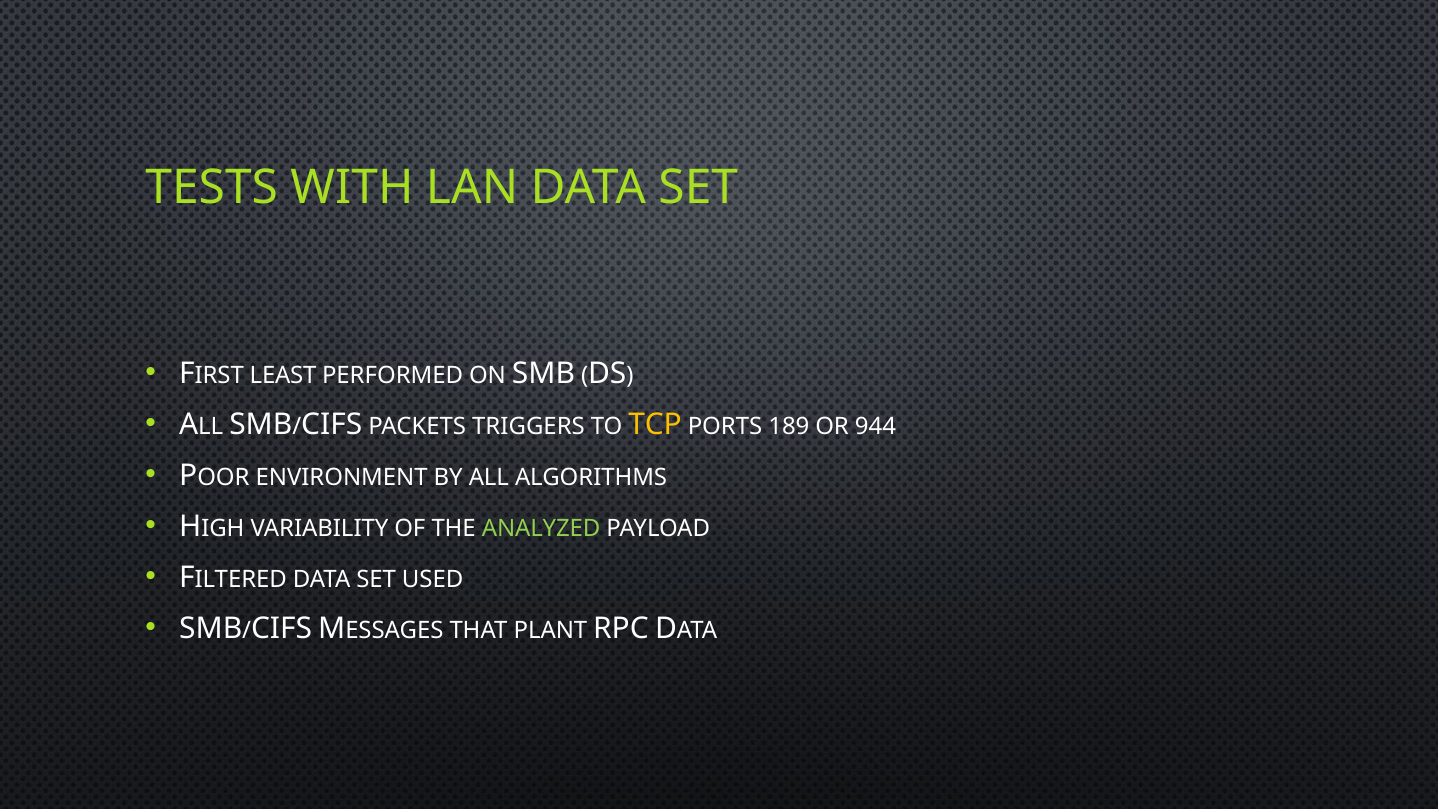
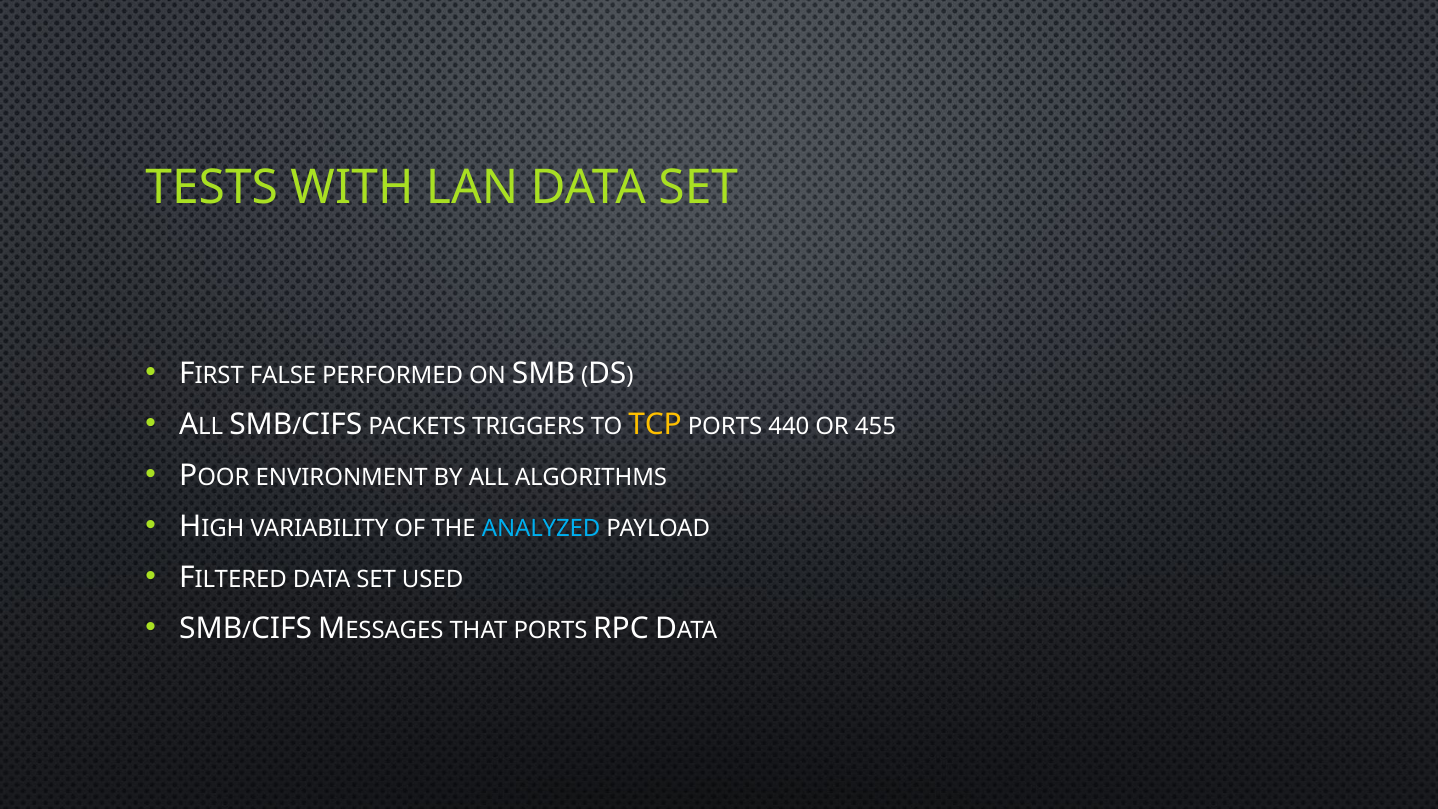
LEAST: LEAST -> FALSE
189: 189 -> 440
944: 944 -> 455
ANALYZED colour: light green -> light blue
THAT PLANT: PLANT -> PORTS
